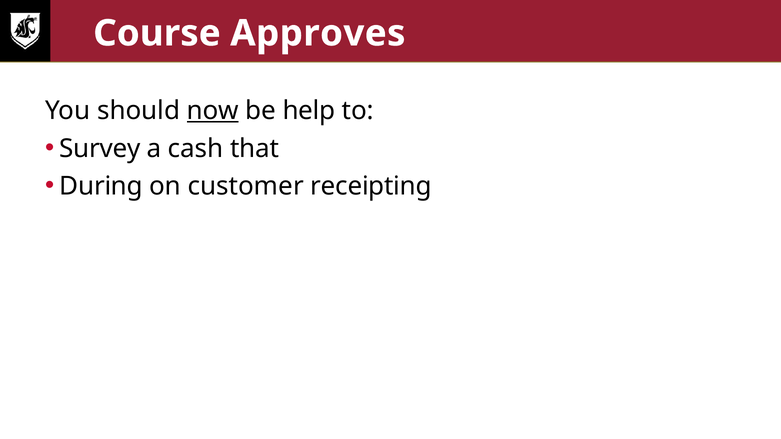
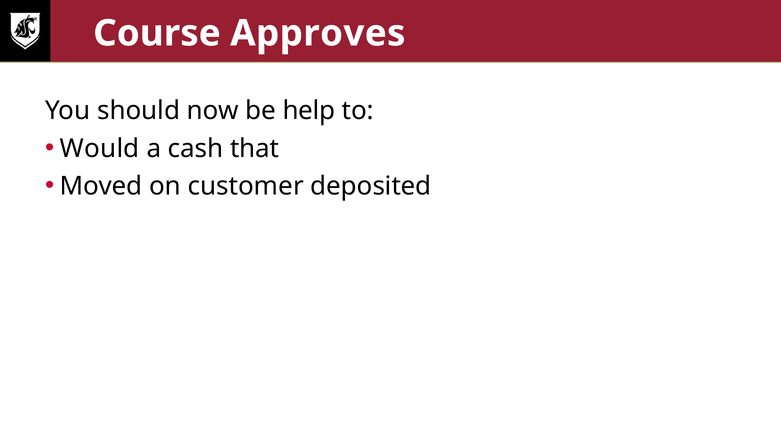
now underline: present -> none
Survey: Survey -> Would
During: During -> Moved
receipting: receipting -> deposited
